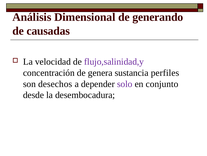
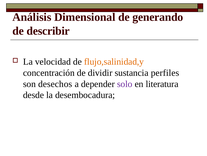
causadas: causadas -> describir
flujo,salinidad,y colour: purple -> orange
genera: genera -> dividir
conjunto: conjunto -> literatura
